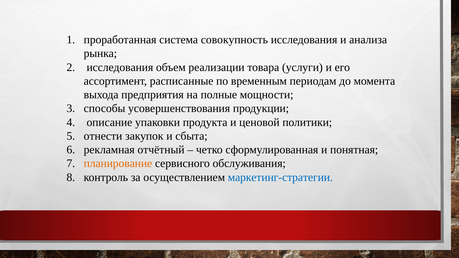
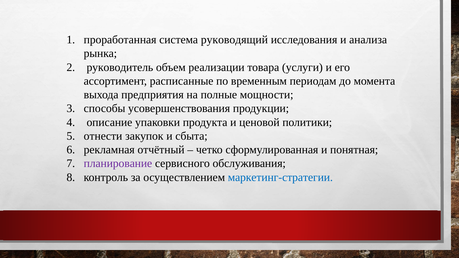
совокупность: совокупность -> руководящий
исследования at (120, 67): исследования -> руководитель
планирование colour: orange -> purple
